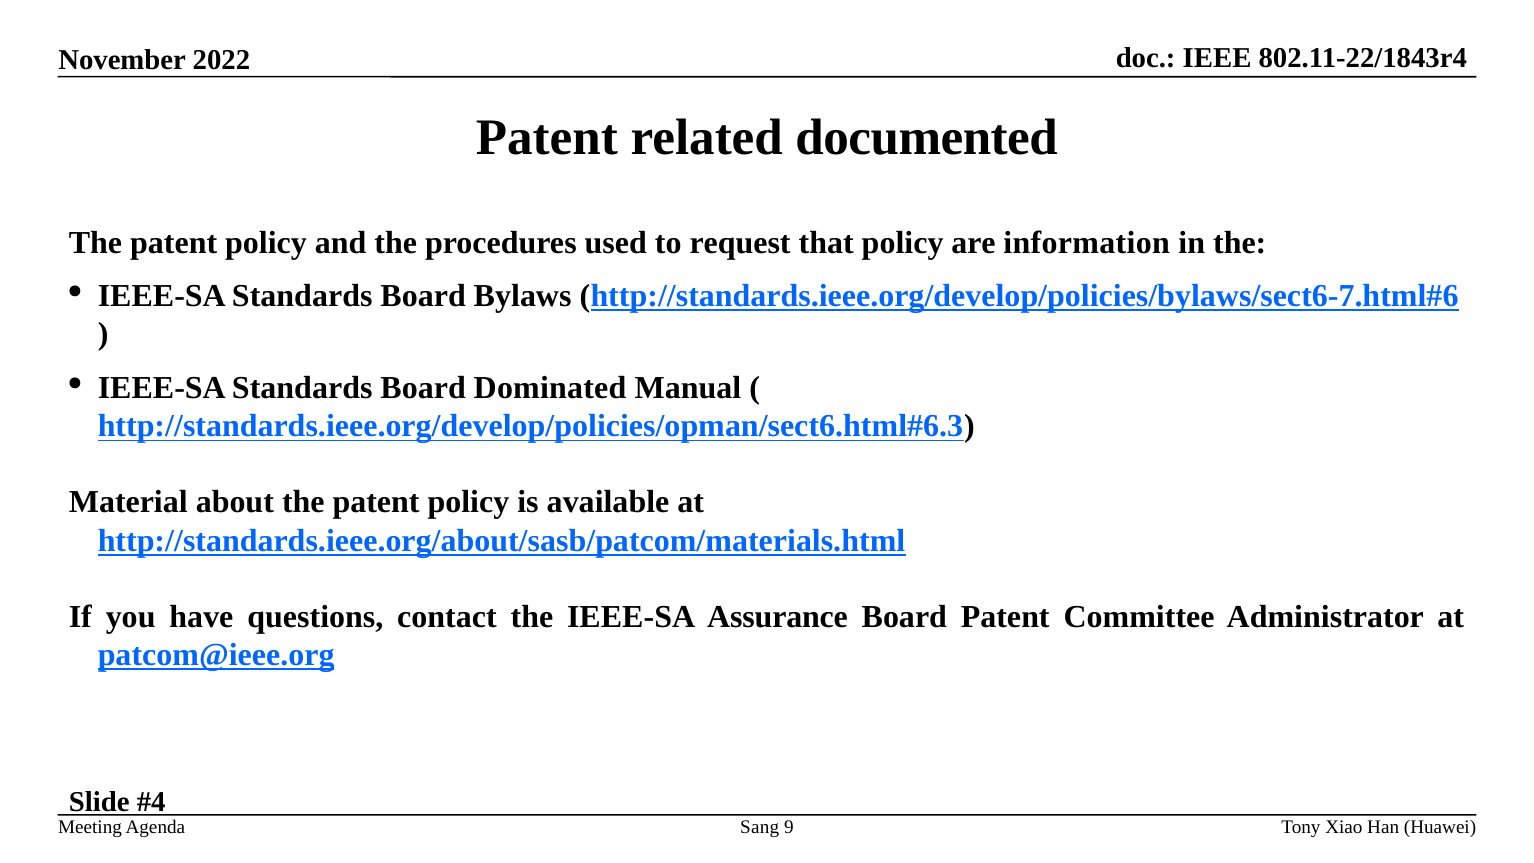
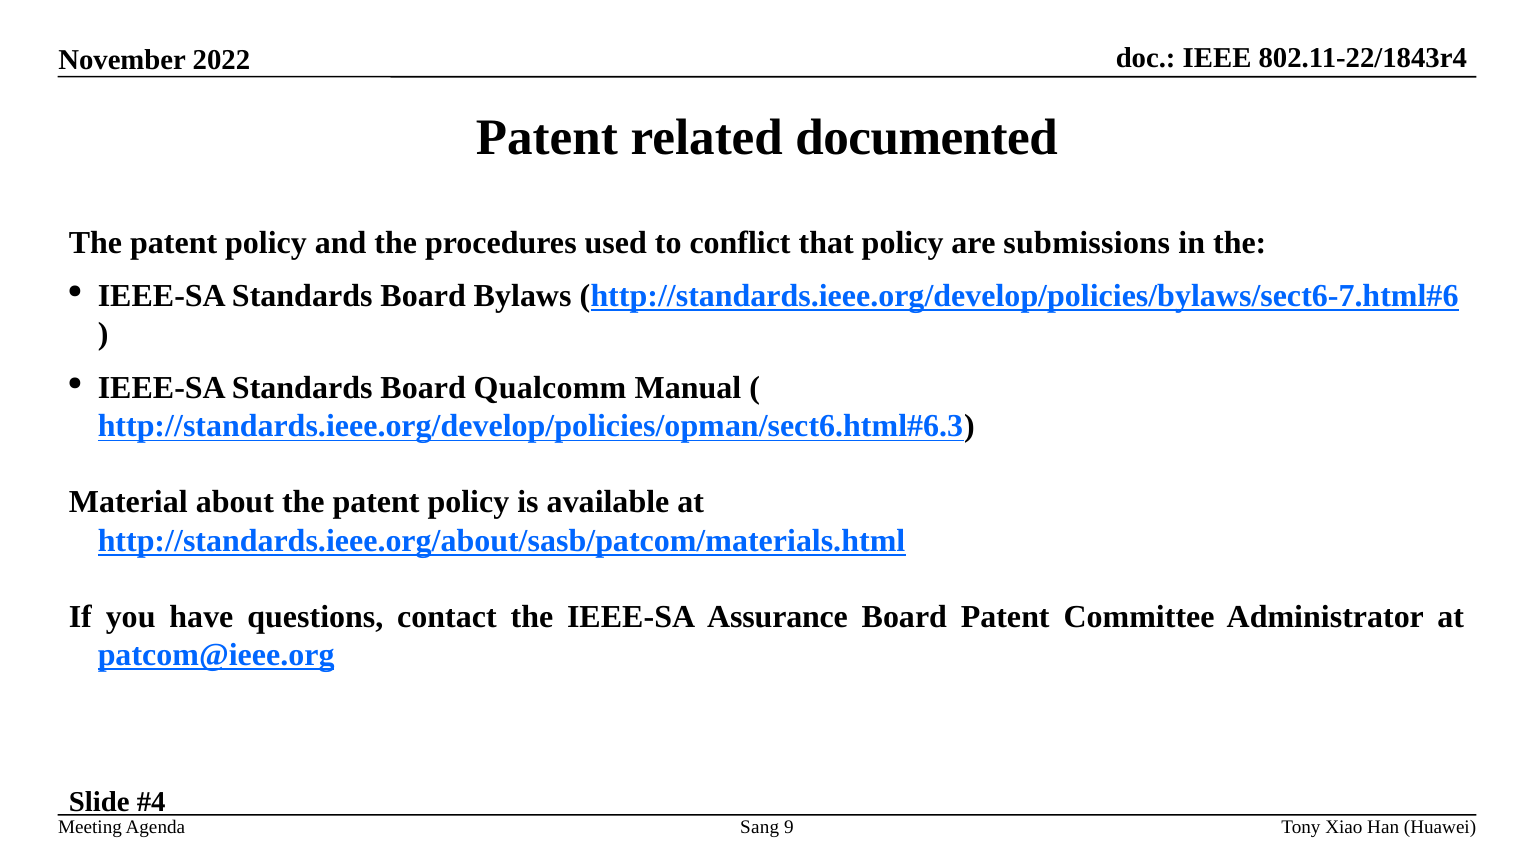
request: request -> conflict
information: information -> submissions
Dominated: Dominated -> Qualcomm
